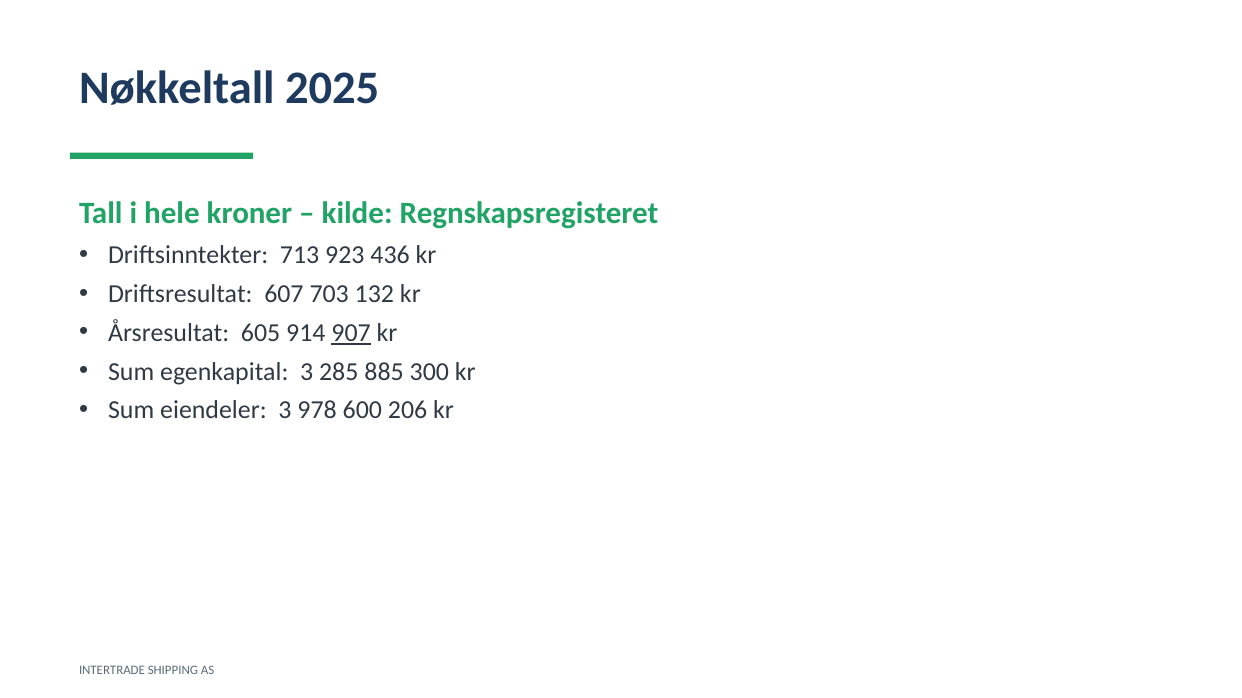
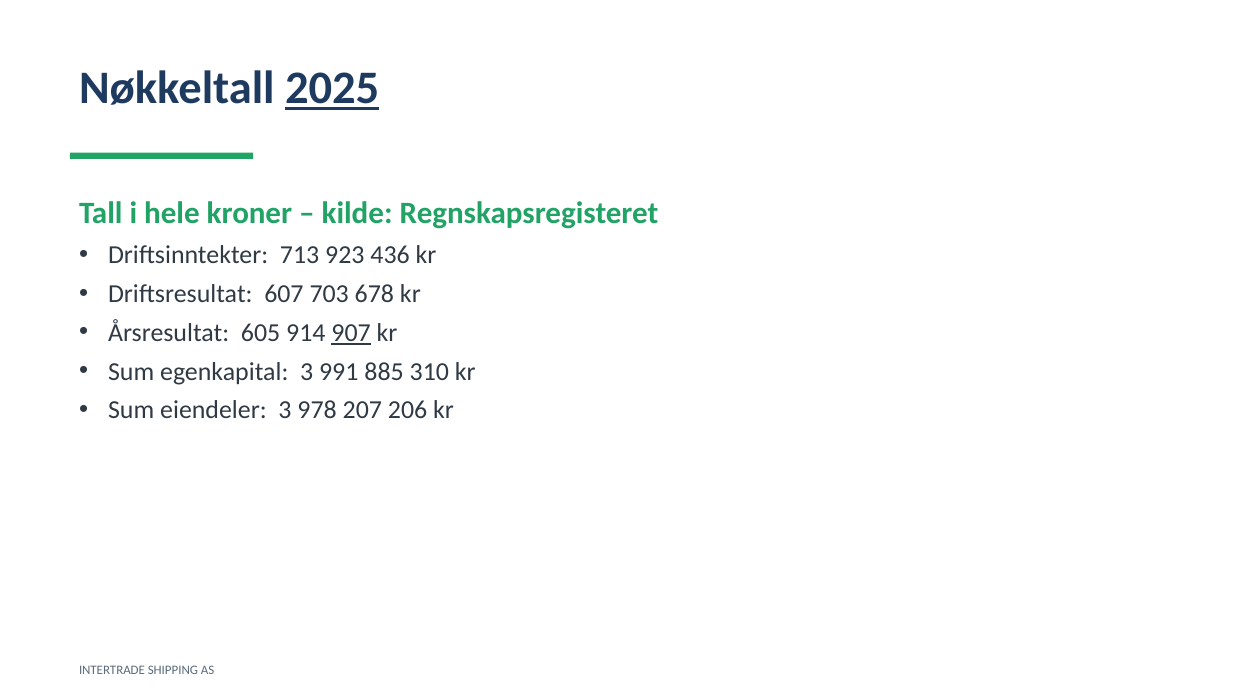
2025 underline: none -> present
132: 132 -> 678
285: 285 -> 991
300: 300 -> 310
600: 600 -> 207
